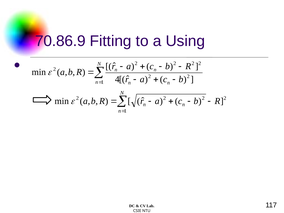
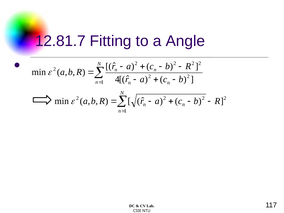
70.86.9: 70.86.9 -> 12.81.7
Using: Using -> Angle
